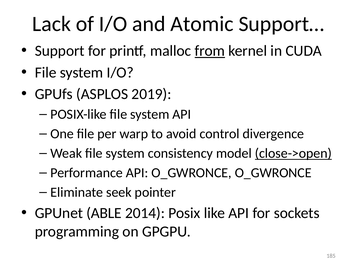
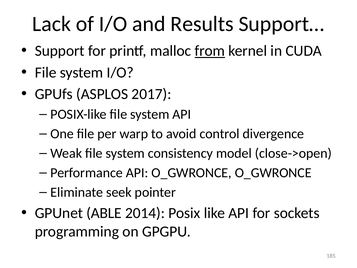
Atomic: Atomic -> Results
2019: 2019 -> 2017
close->open underline: present -> none
